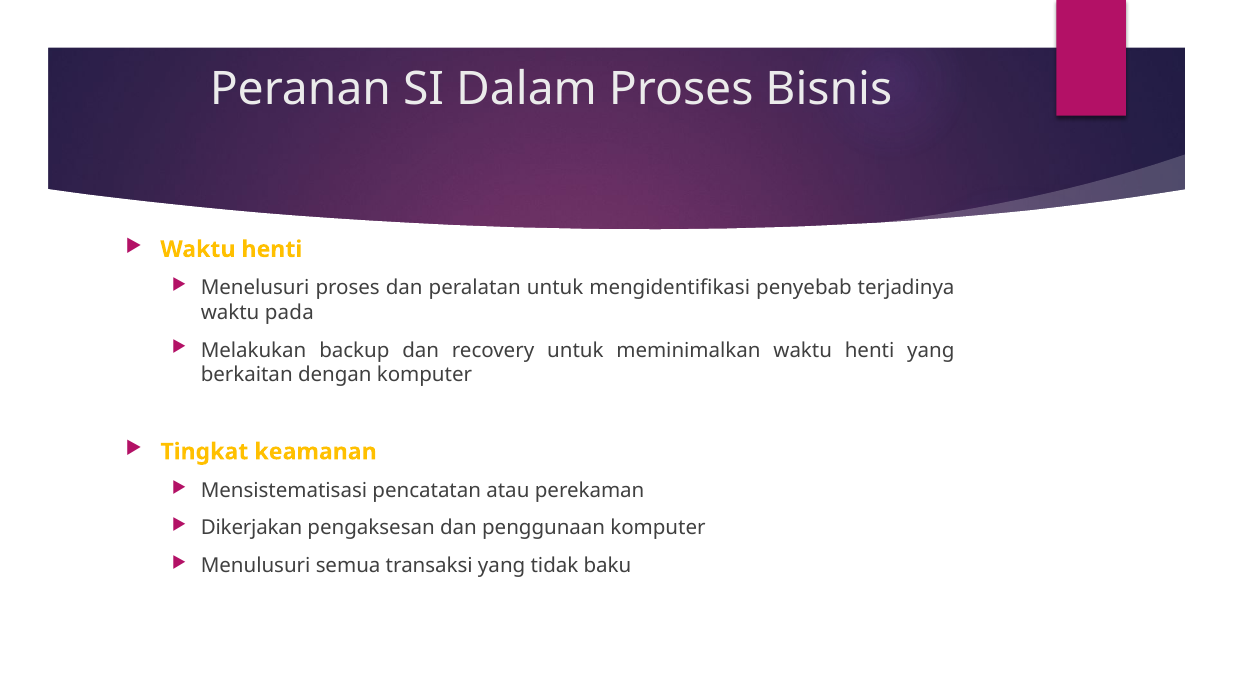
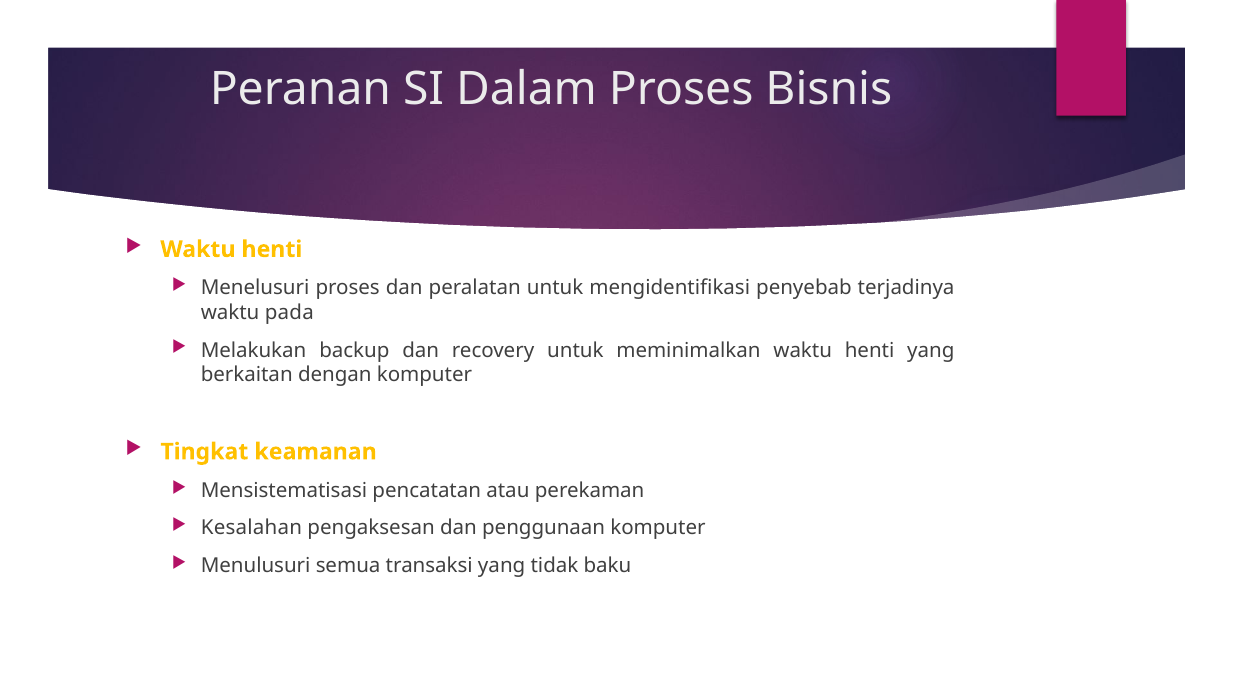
Dikerjakan: Dikerjakan -> Kesalahan
